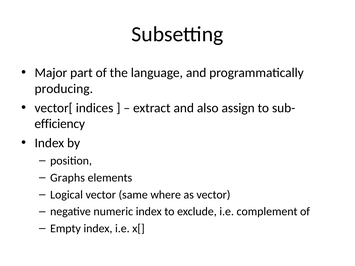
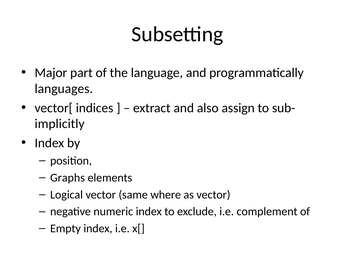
producing: producing -> languages
efficiency: efficiency -> implicitly
